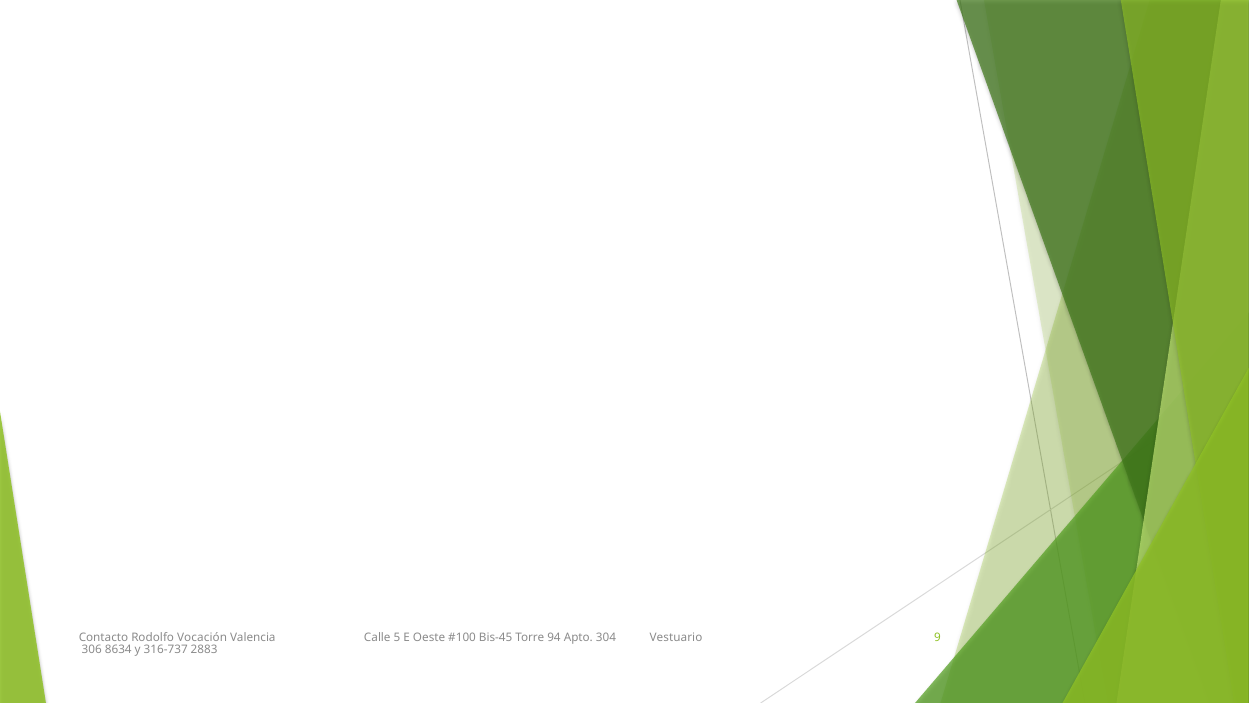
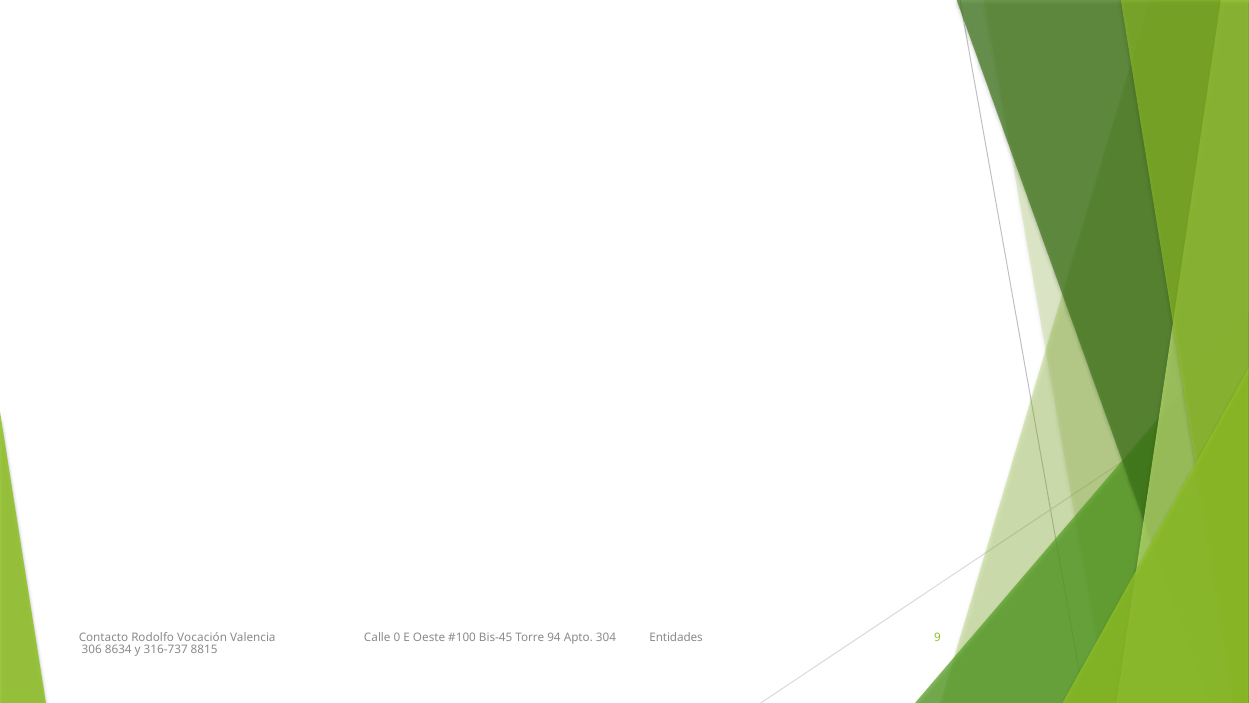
5: 5 -> 0
Vestuario: Vestuario -> Entidades
2883: 2883 -> 8815
